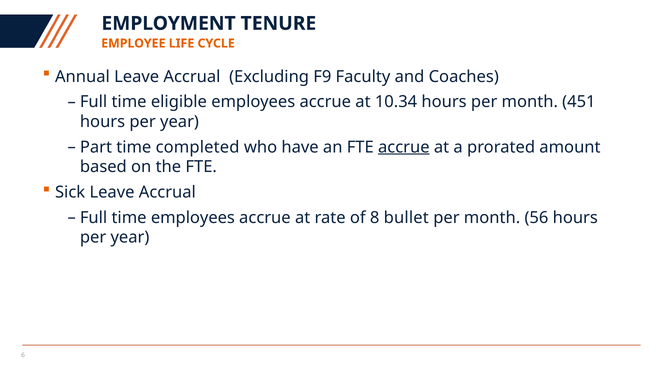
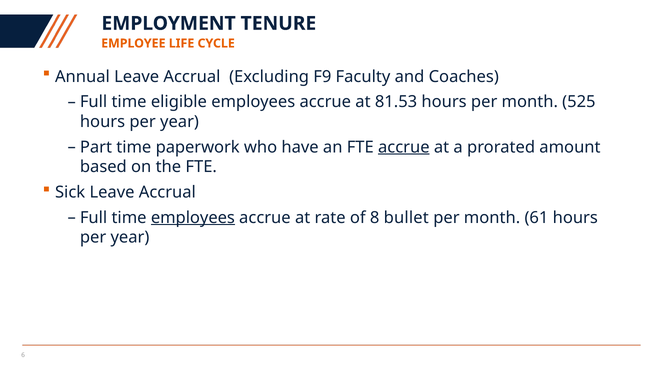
10.34: 10.34 -> 81.53
451: 451 -> 525
completed: completed -> paperwork
employees at (193, 218) underline: none -> present
56: 56 -> 61
